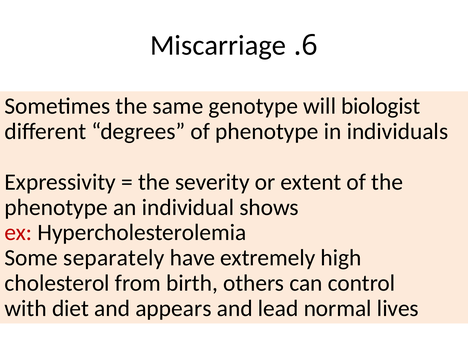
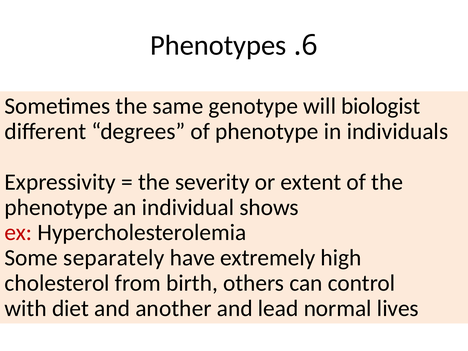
Miscarriage: Miscarriage -> Phenotypes
appears: appears -> another
